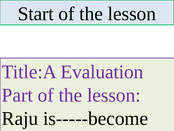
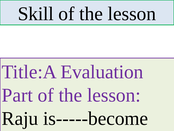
Start: Start -> Skill
